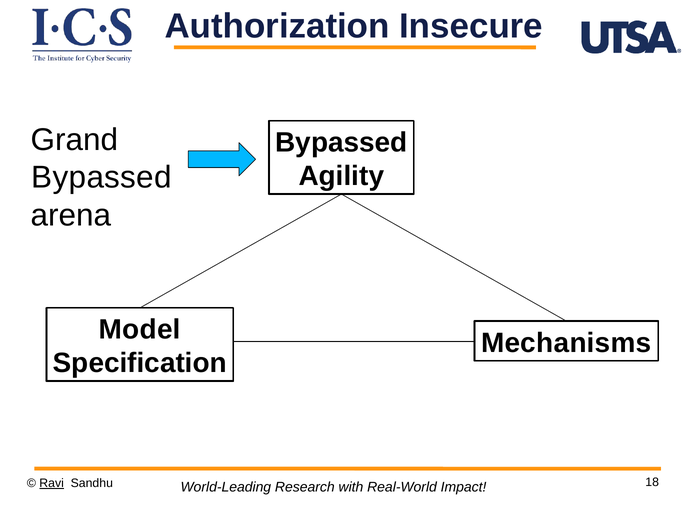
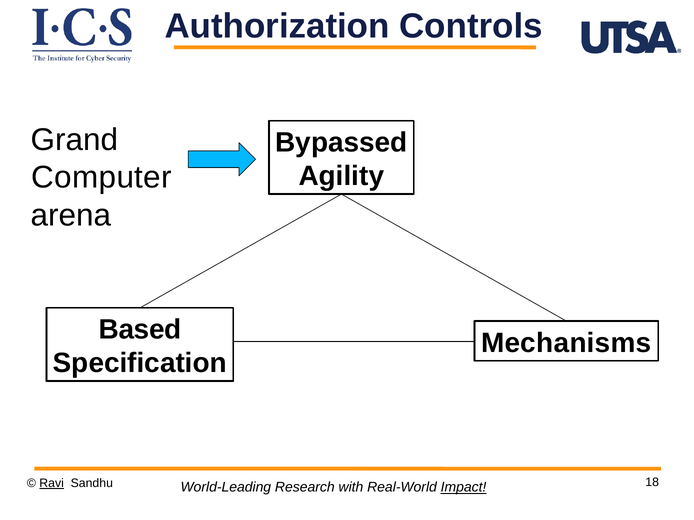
Insecure: Insecure -> Controls
Bypassed at (102, 178): Bypassed -> Computer
Model: Model -> Based
Impact underline: none -> present
